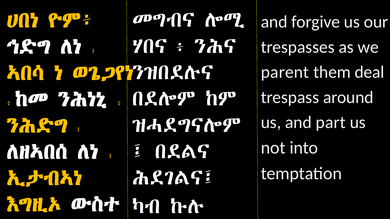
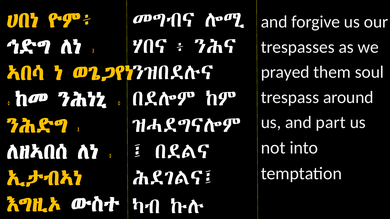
parent: parent -> prayed
deal: deal -> soul
